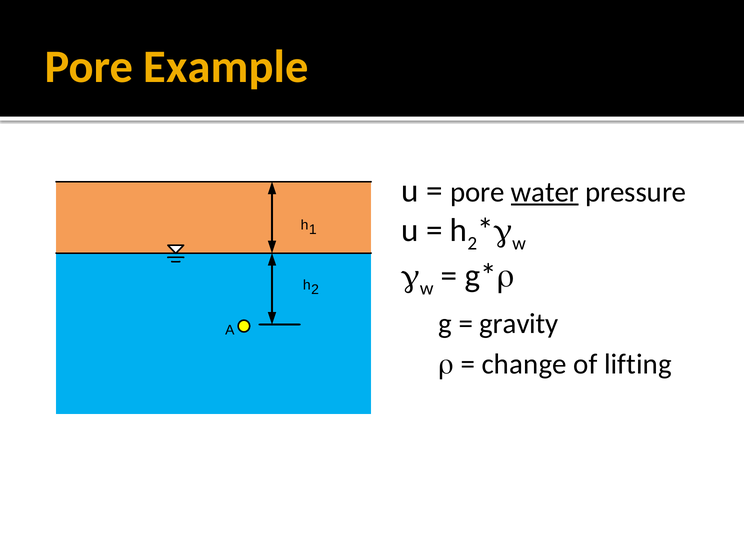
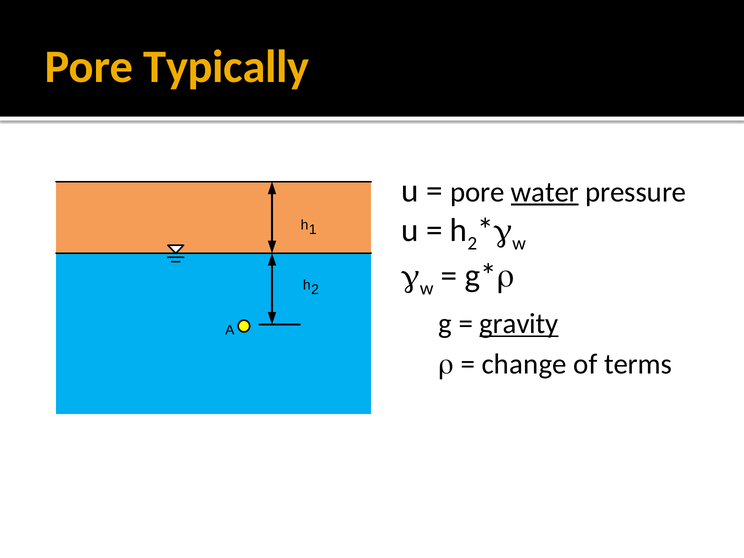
Example: Example -> Typically
gravity underline: none -> present
lifting: lifting -> terms
